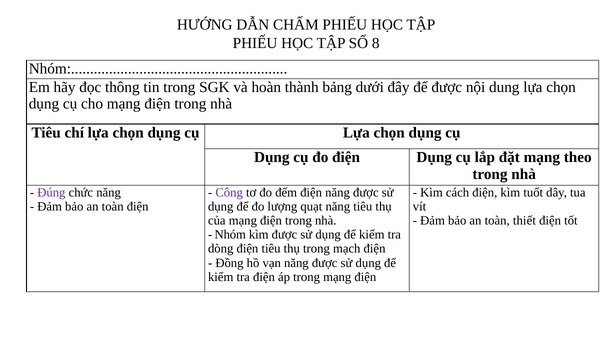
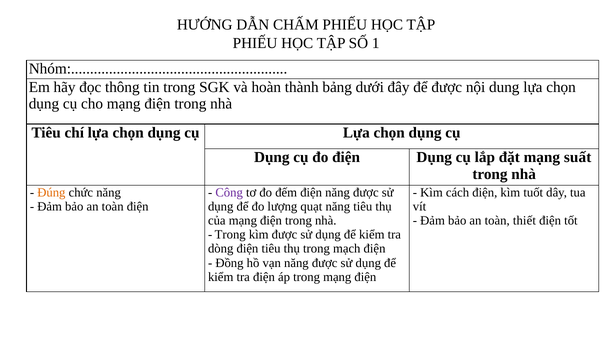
8: 8 -> 1
theo: theo -> suất
Đúng colour: purple -> orange
Nhóm at (230, 235): Nhóm -> Trong
